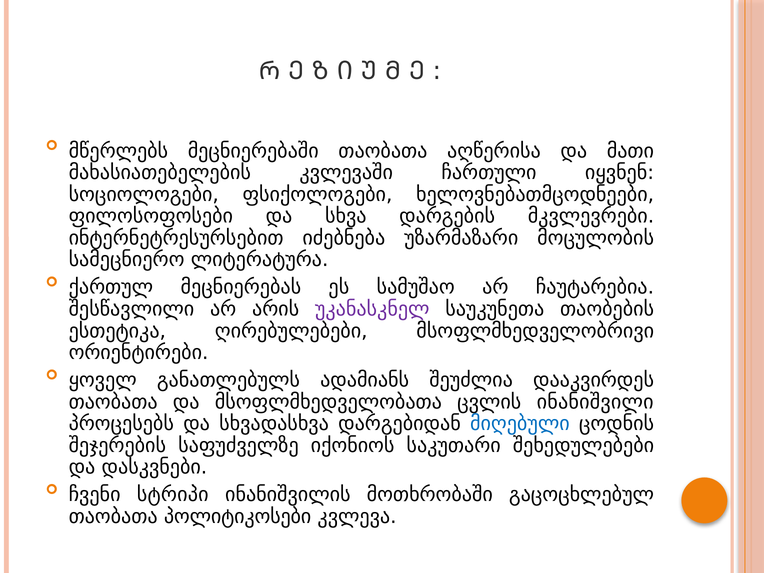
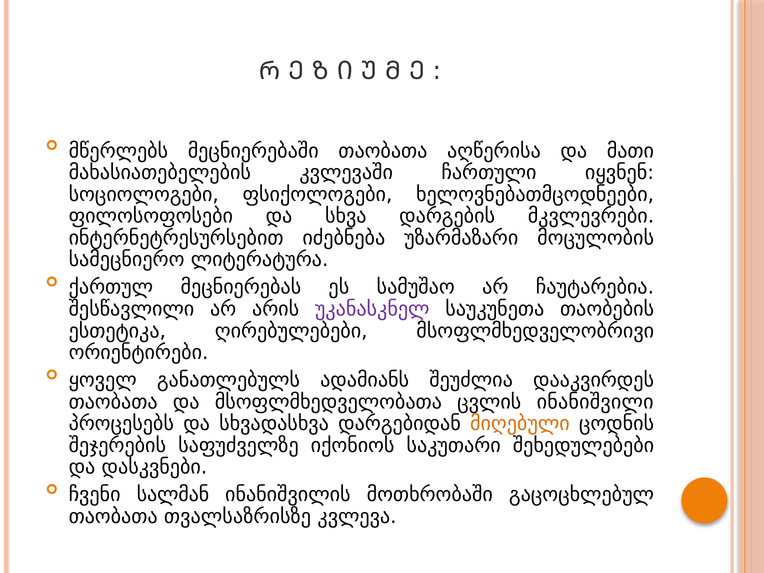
მიღებული colour: blue -> orange
სტრიპი: სტრიპი -> სალმან
პოლიტიკოსები: პოლიტიკოსები -> თვალსაზრისზე
